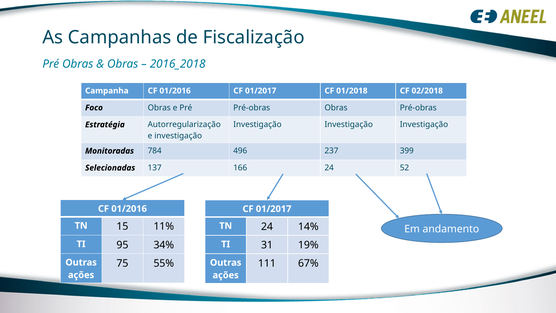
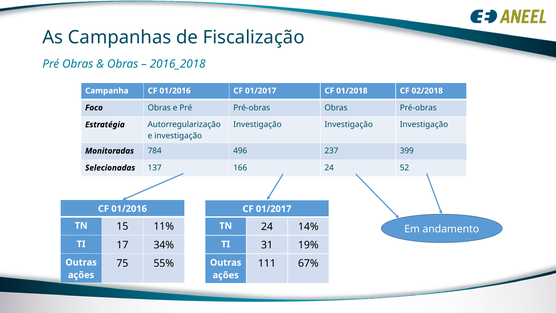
95: 95 -> 17
